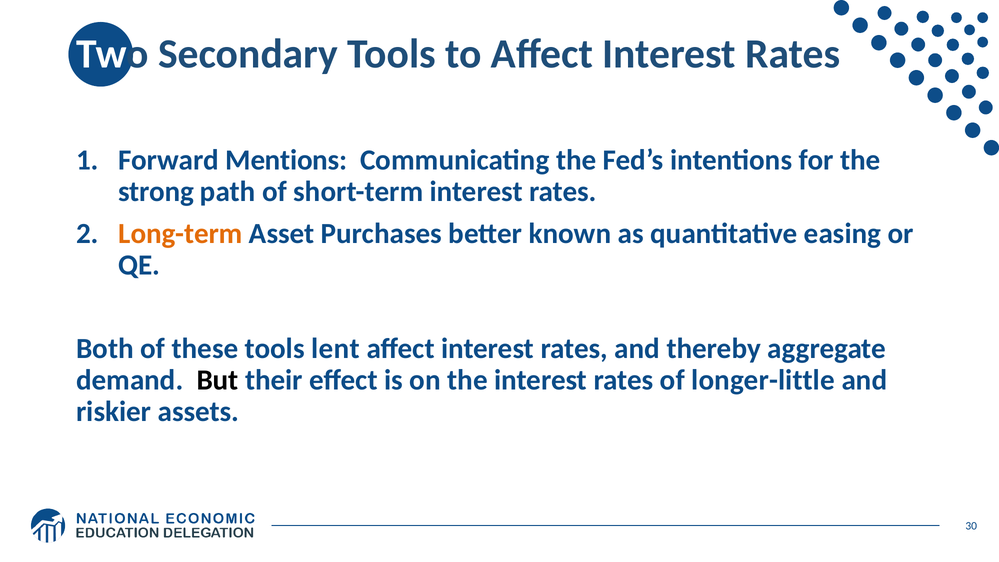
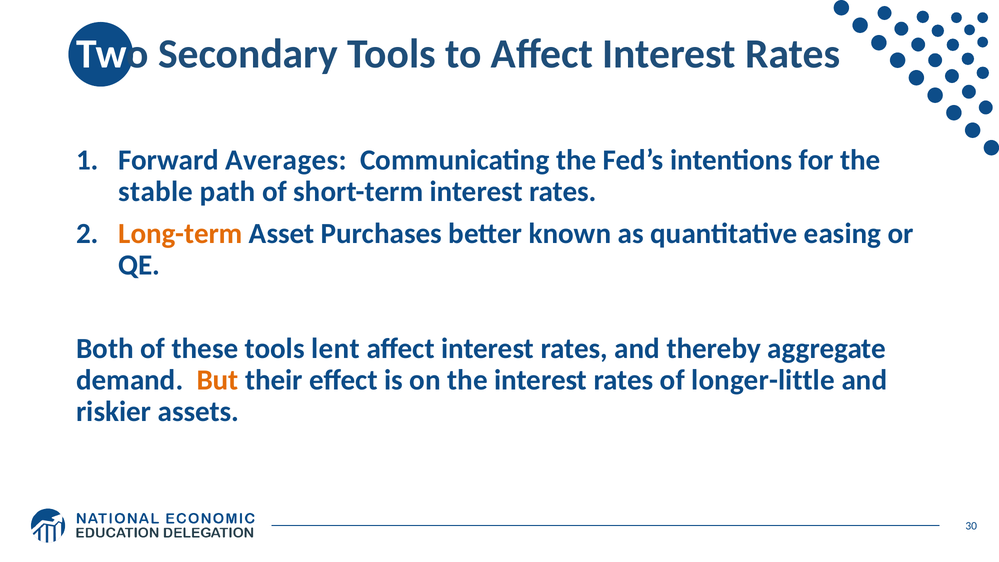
Mentions: Mentions -> Averages
strong: strong -> stable
But colour: black -> orange
